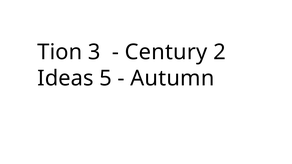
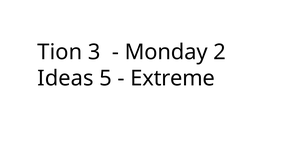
Century: Century -> Monday
Autumn: Autumn -> Extreme
